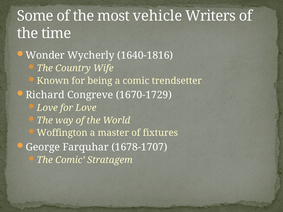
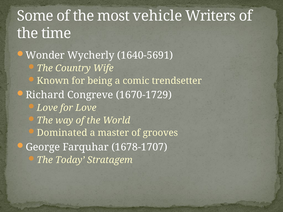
1640-1816: 1640-1816 -> 1640-5691
Woffington: Woffington -> Dominated
fixtures: fixtures -> grooves
The Comic: Comic -> Today
